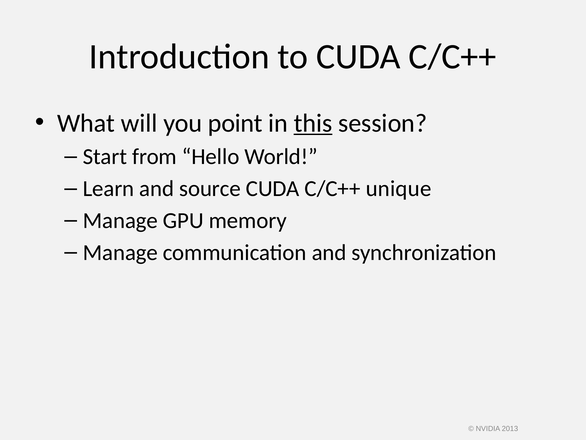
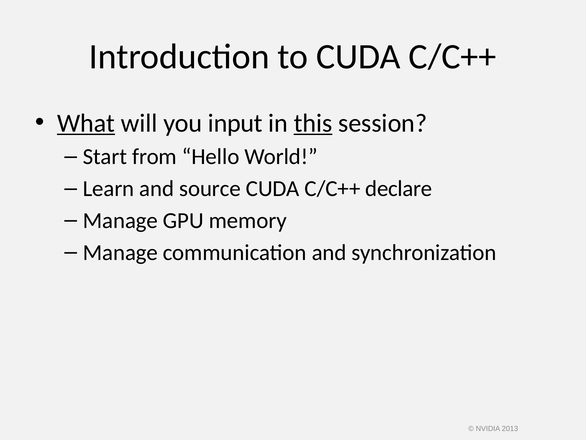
What underline: none -> present
point: point -> input
unique: unique -> declare
